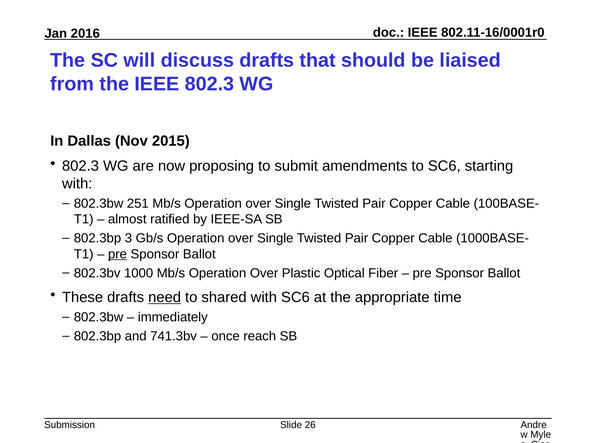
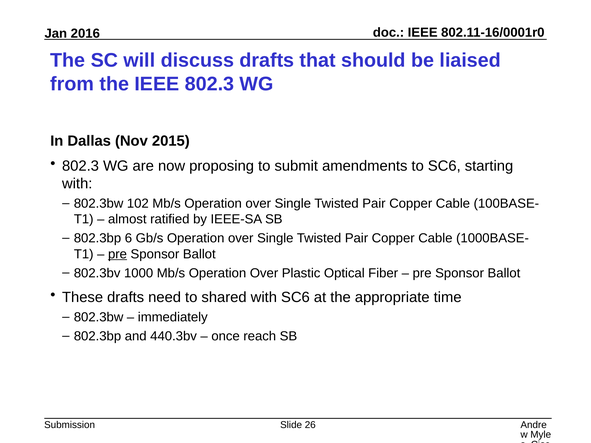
251: 251 -> 102
3: 3 -> 6
need underline: present -> none
741.3bv: 741.3bv -> 440.3bv
